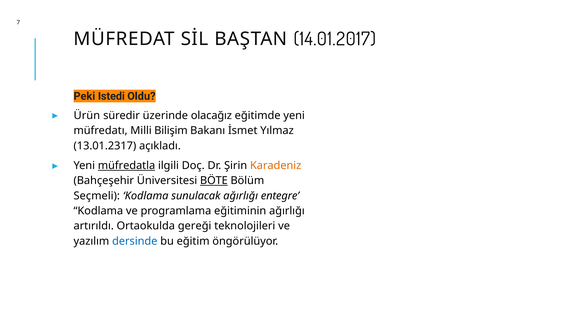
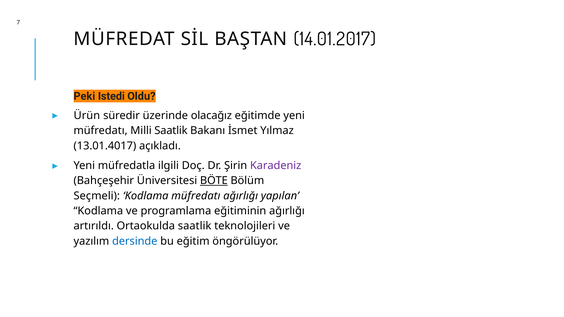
Milli Bilişim: Bilişim -> Saatlik
13.01.2317: 13.01.2317 -> 13.01.4017
müfredatla underline: present -> none
Karadeniz colour: orange -> purple
Kodlama sunulacak: sunulacak -> müfredatı
entegre: entegre -> yapılan
Ortaokulda gereği: gereği -> saatlik
